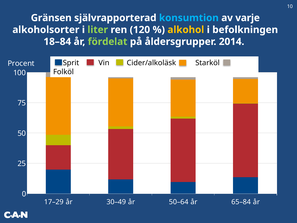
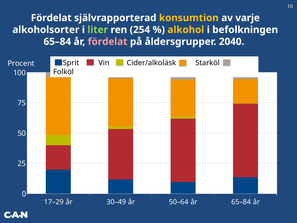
Gränsen at (51, 18): Gränsen -> Fördelat
konsumtion colour: light blue -> yellow
120: 120 -> 254
18–84 at (57, 42): 18–84 -> 65–84
fördelat at (108, 42) colour: light green -> pink
2014: 2014 -> 2040
